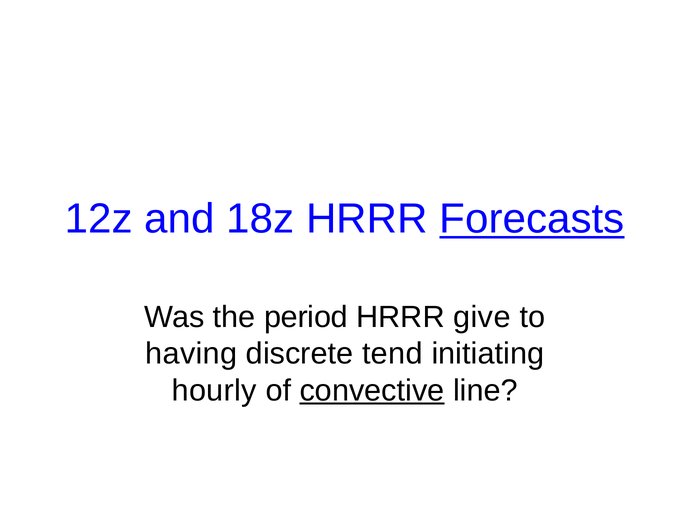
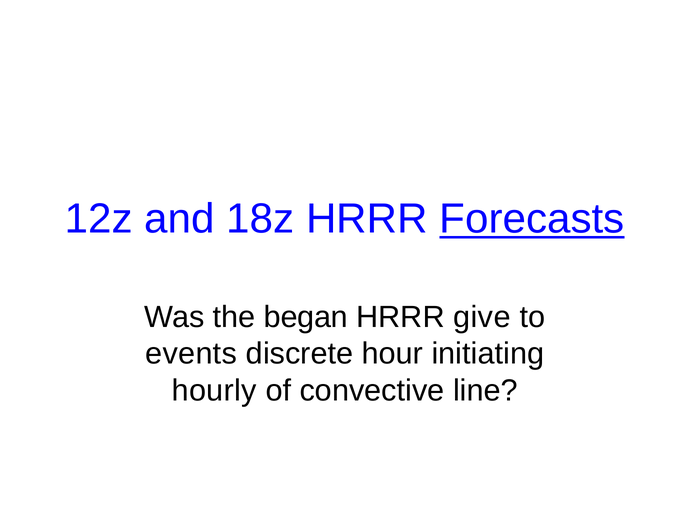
period: period -> began
having: having -> events
tend: tend -> hour
convective underline: present -> none
